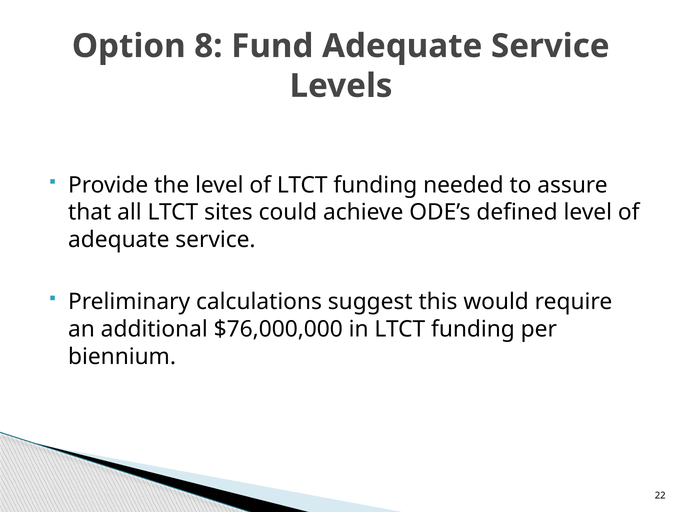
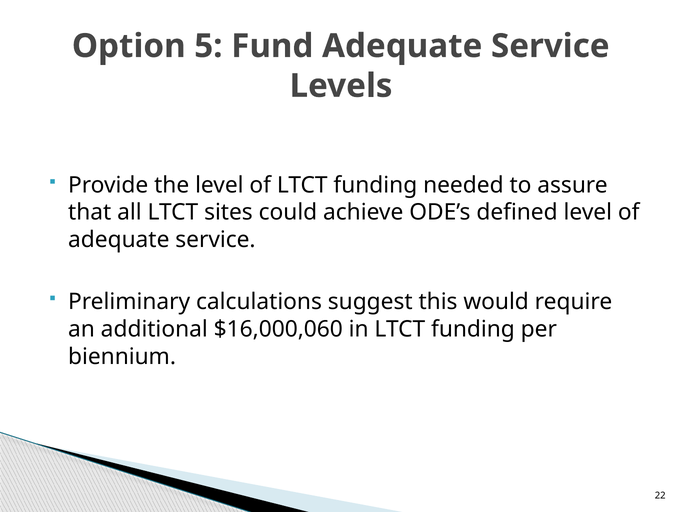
8: 8 -> 5
$76,000,000: $76,000,000 -> $16,000,060
